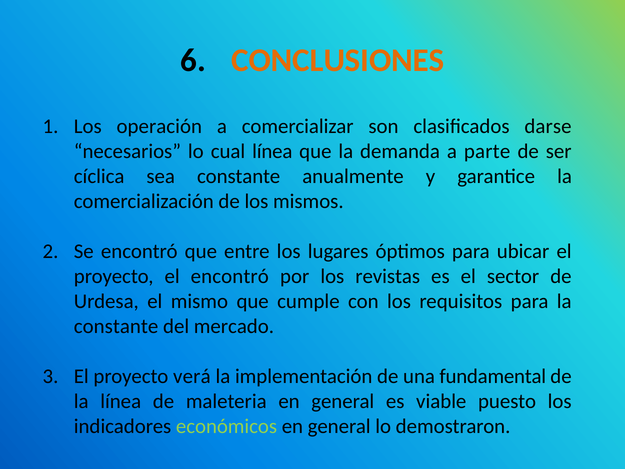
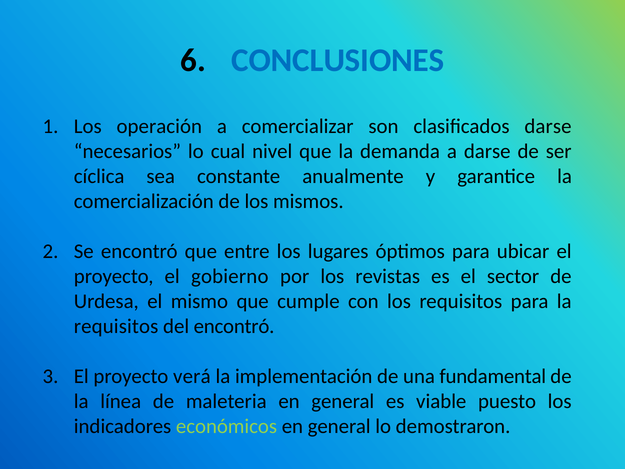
CONCLUSIONES colour: orange -> blue
cual línea: línea -> nivel
a parte: parte -> darse
el encontró: encontró -> gobierno
constante at (116, 326): constante -> requisitos
del mercado: mercado -> encontró
